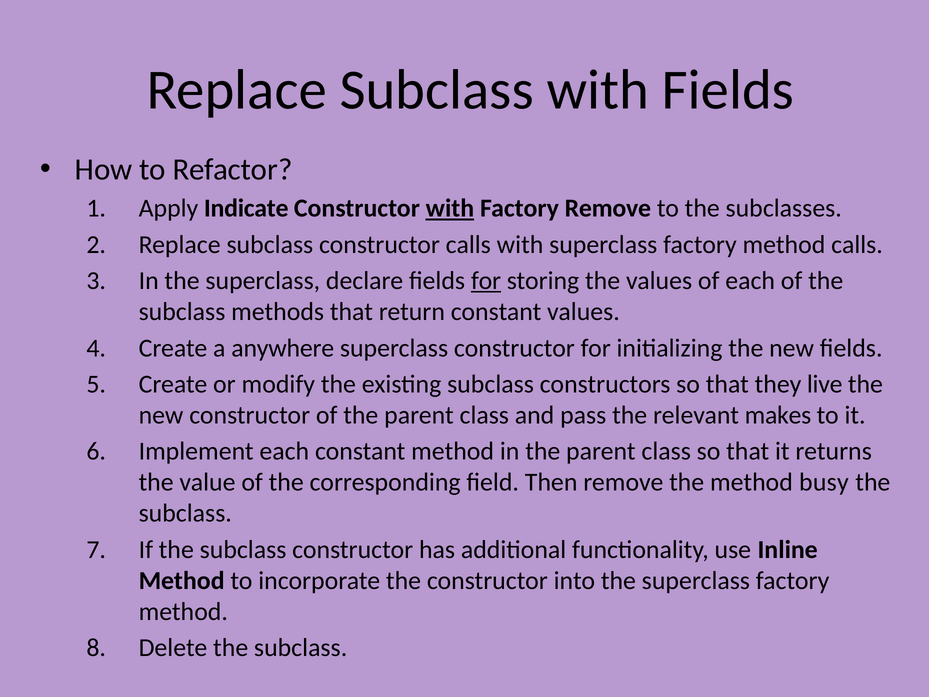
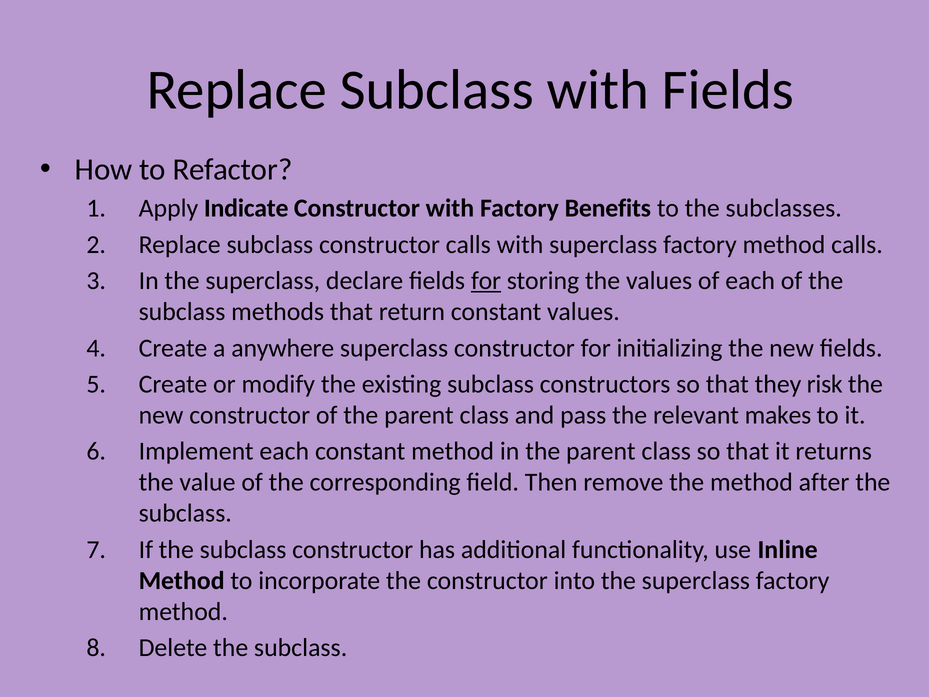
with at (450, 208) underline: present -> none
Factory Remove: Remove -> Benefits
live: live -> risk
busy: busy -> after
